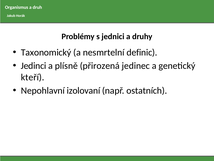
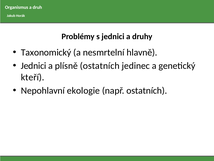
definic: definic -> hlavně
Jedinci at (34, 66): Jedinci -> Jednici
plísně přirozená: přirozená -> ostatních
izolovaní: izolovaní -> ekologie
